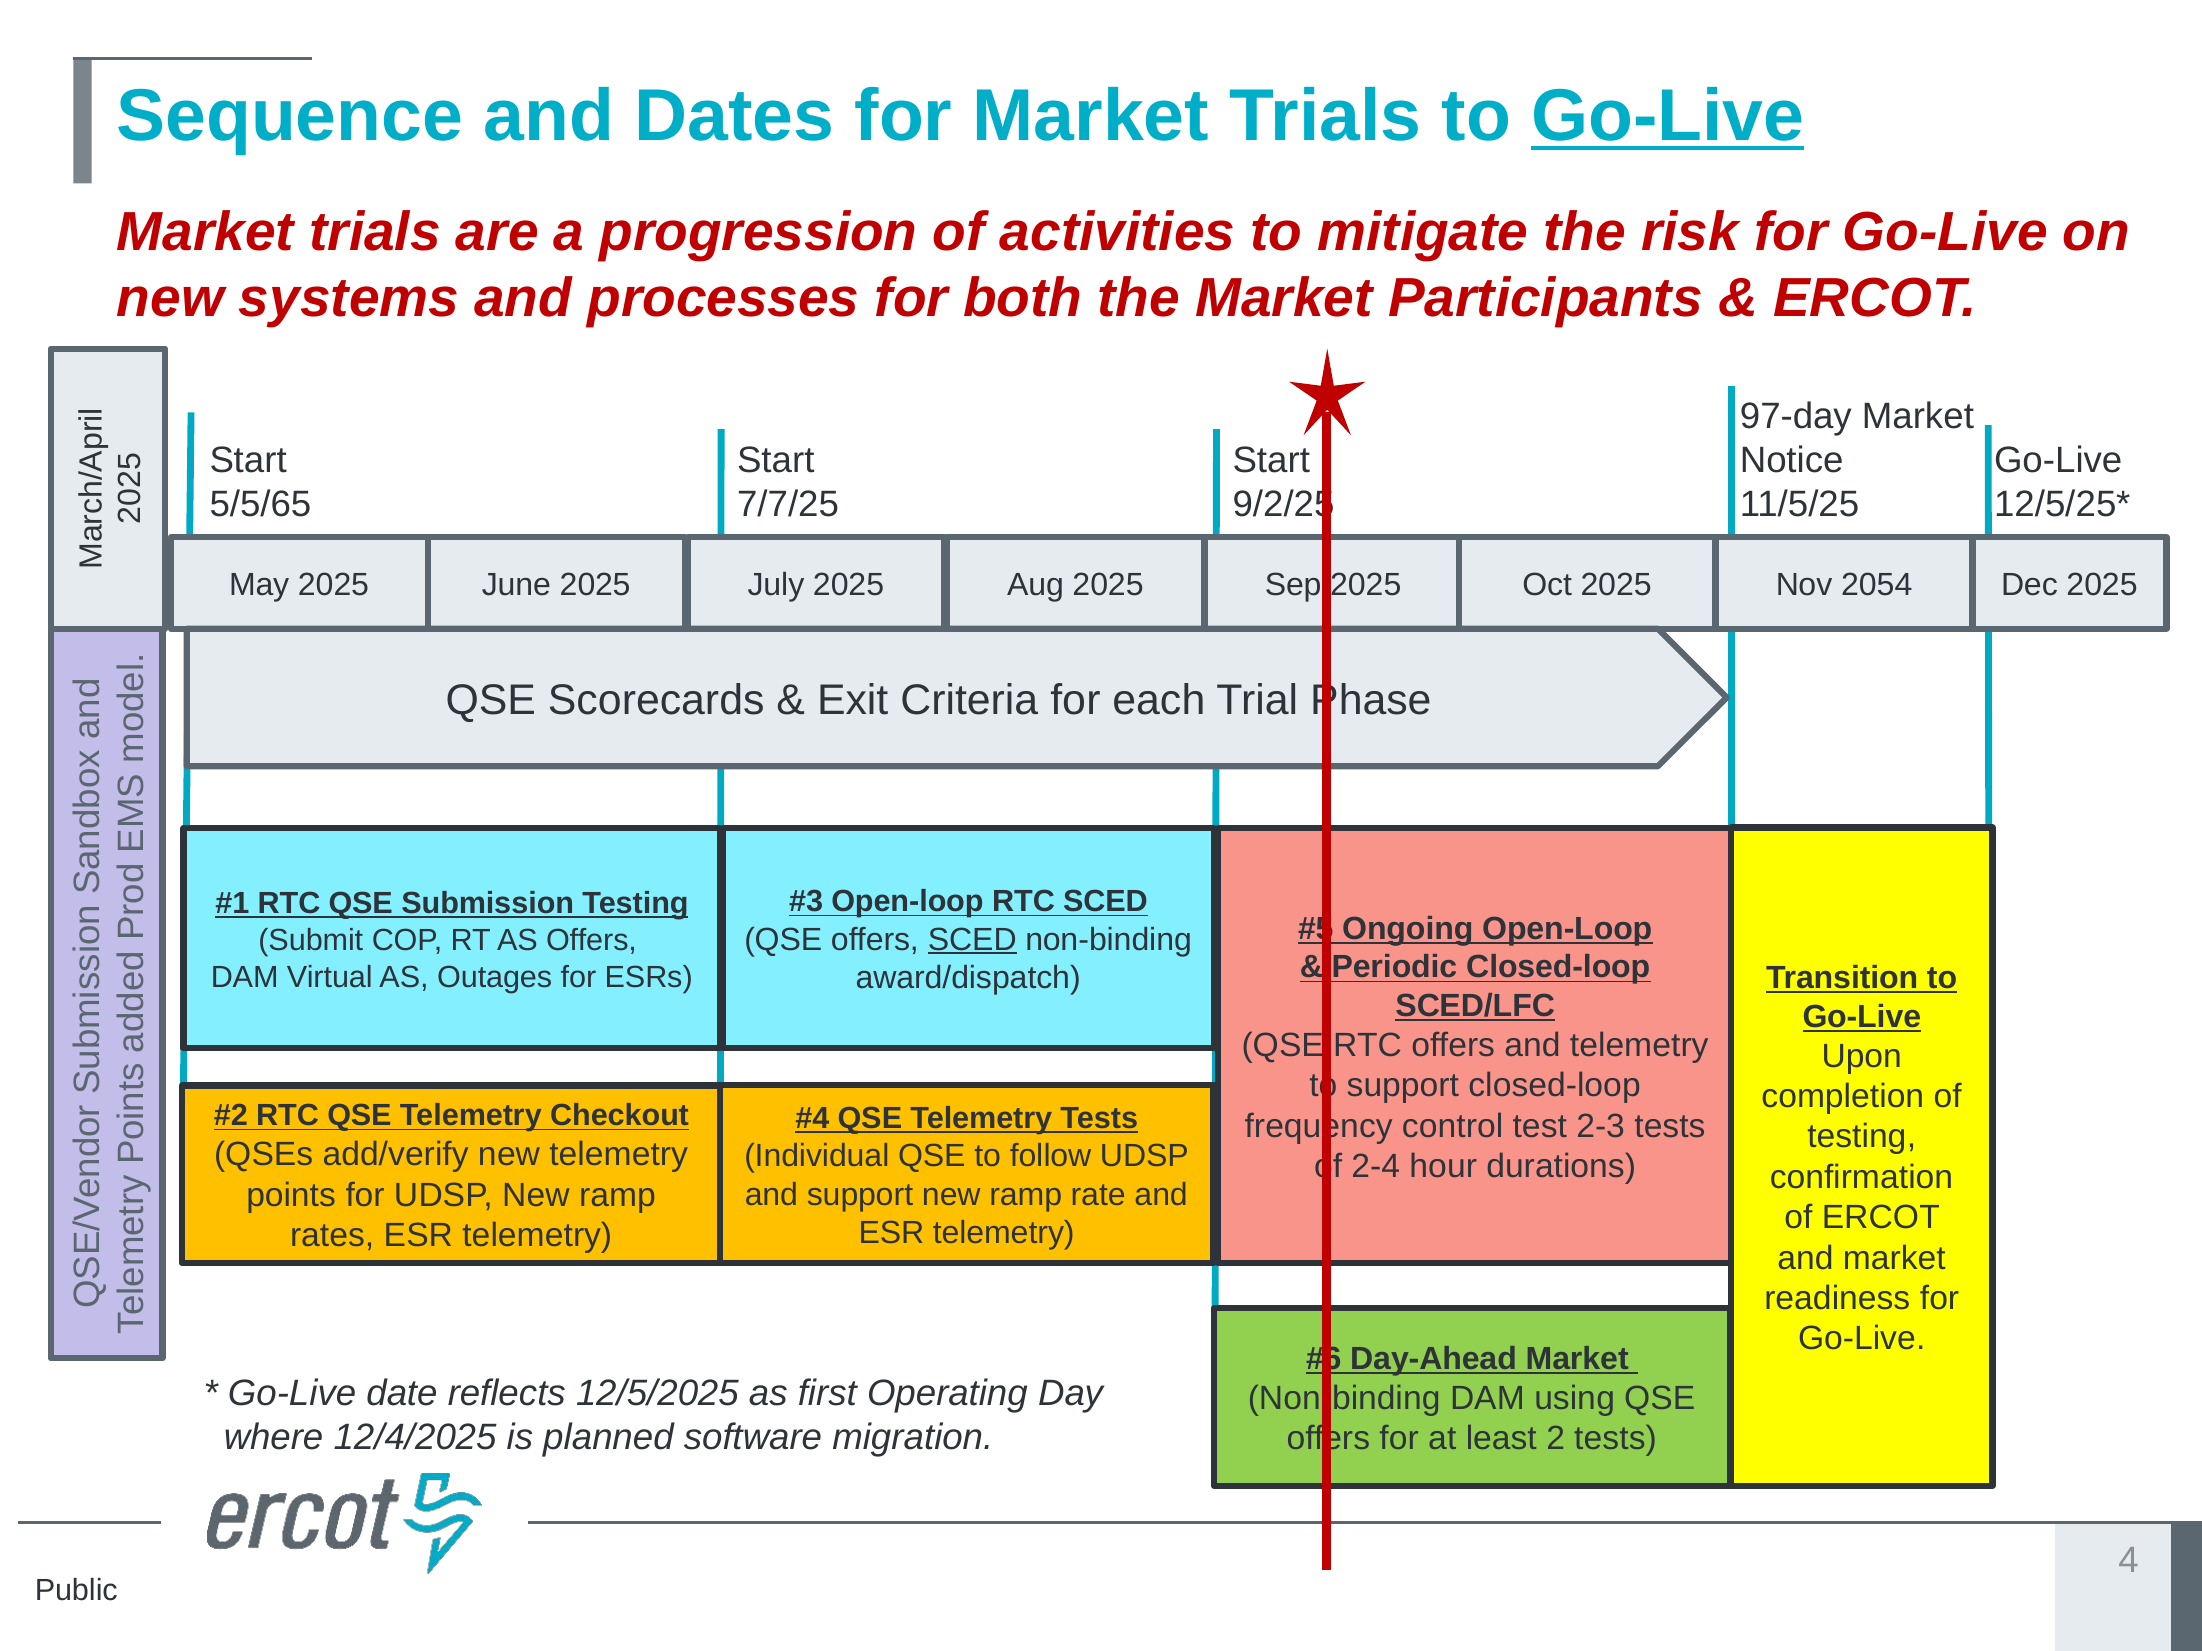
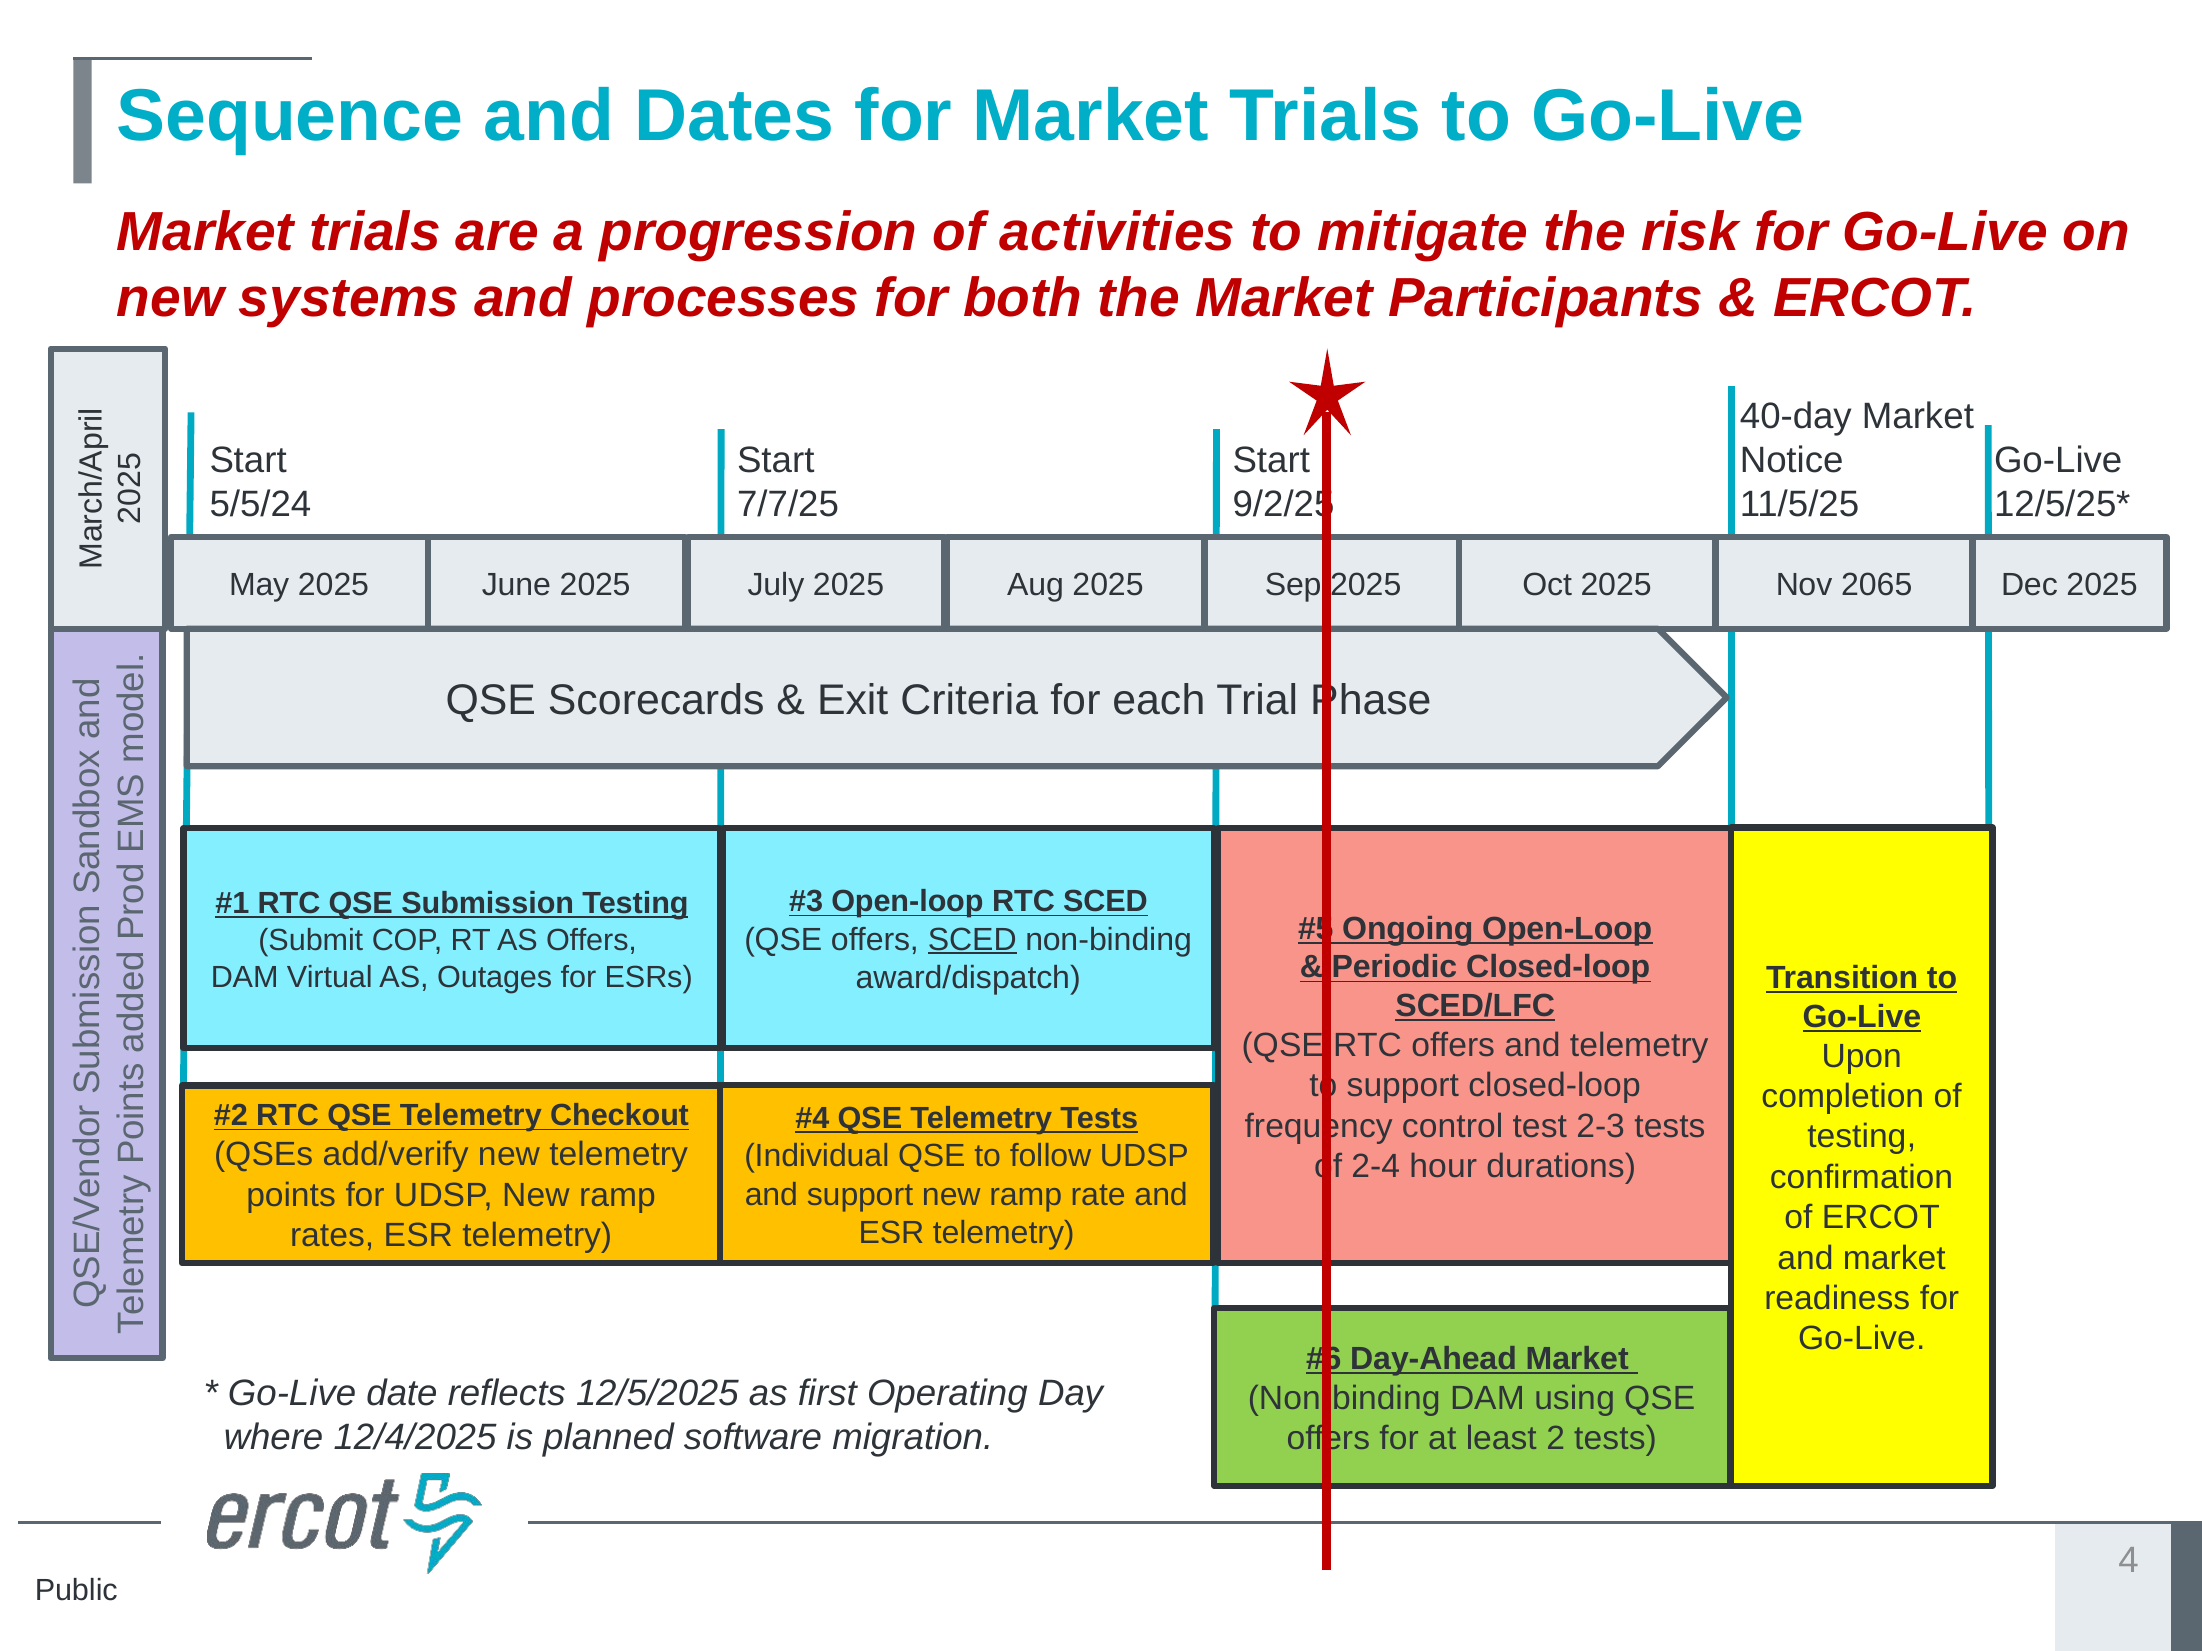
Go-Live at (1668, 116) underline: present -> none
97-day: 97-day -> 40-day
5/5/65: 5/5/65 -> 5/5/24
2054: 2054 -> 2065
